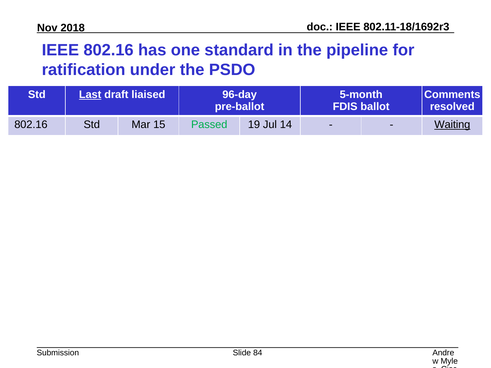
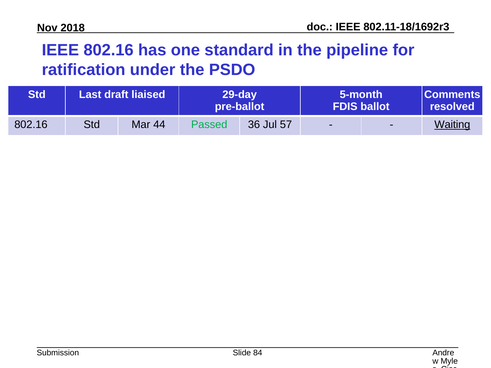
Last underline: present -> none
96-day: 96-day -> 29-day
15: 15 -> 44
19: 19 -> 36
14: 14 -> 57
